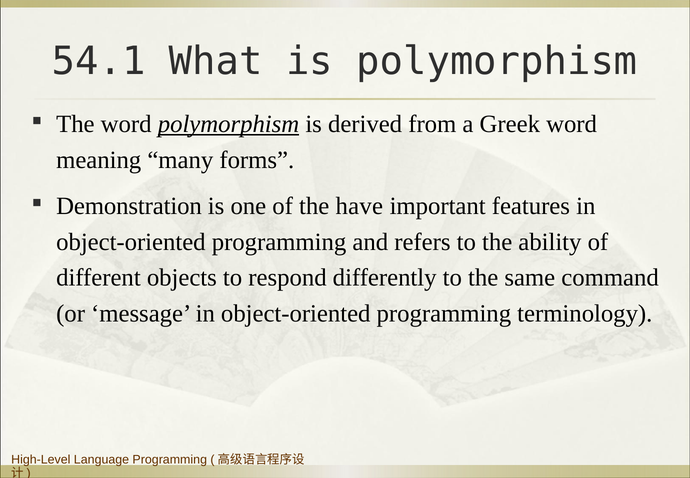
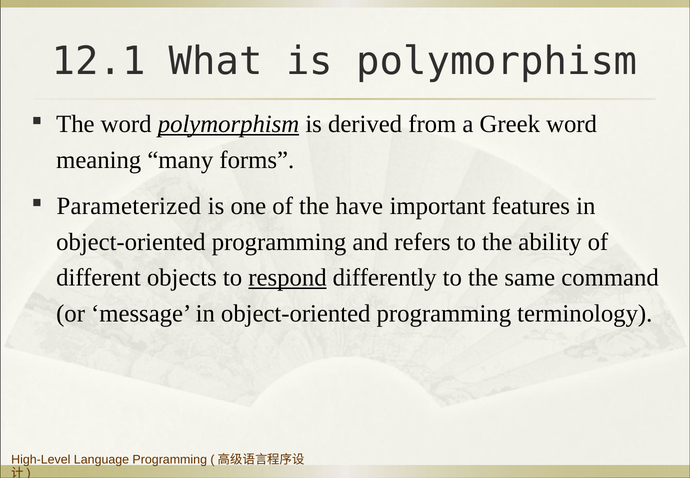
54.1: 54.1 -> 12.1
Demonstration: Demonstration -> Parameterized
respond underline: none -> present
